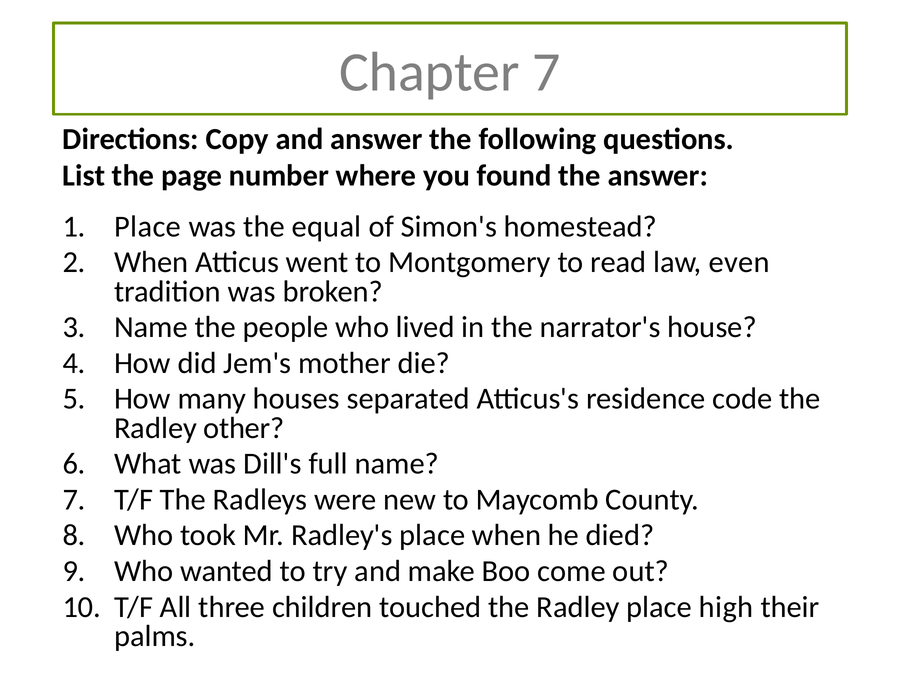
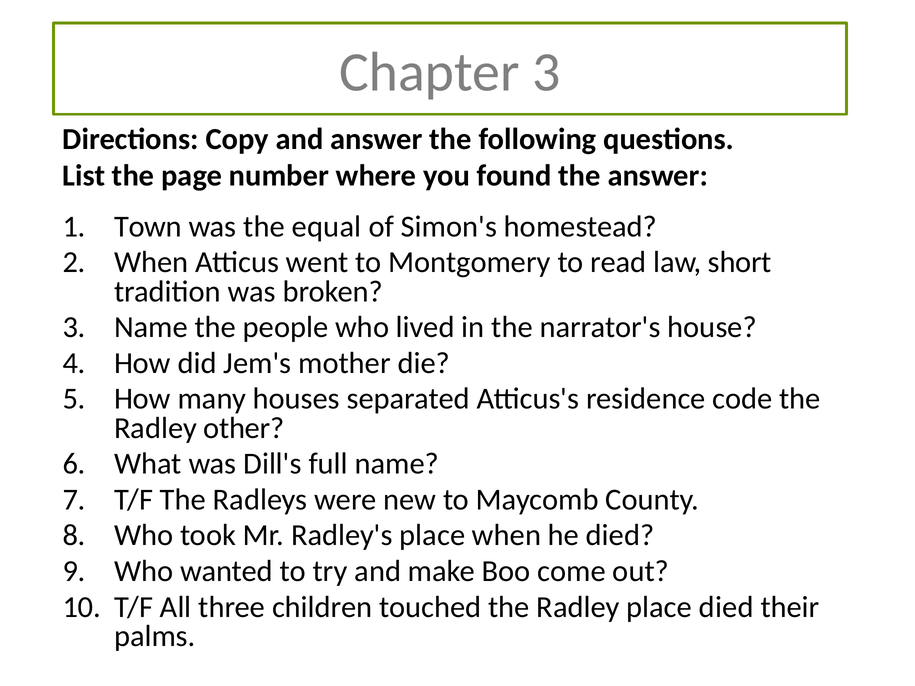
Chapter 7: 7 -> 3
1 Place: Place -> Town
even: even -> short
place high: high -> died
